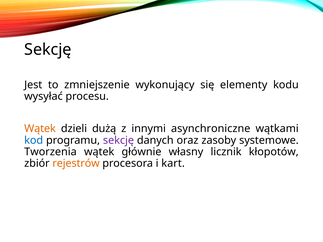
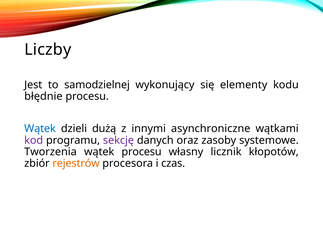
Sekcję at (48, 50): Sekcję -> Liczby
zmniejszenie: zmniejszenie -> samodzielnej
wysyłać: wysyłać -> błędnie
Wątek at (40, 129) colour: orange -> blue
kod colour: blue -> purple
wątek głównie: głównie -> procesu
kart: kart -> czas
